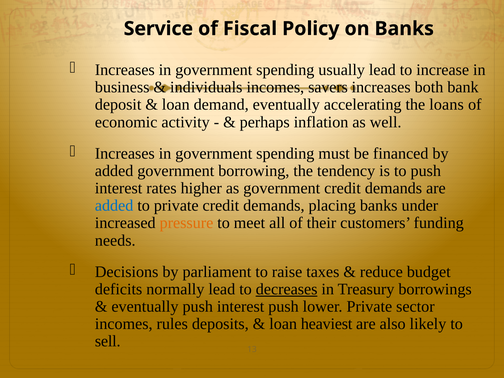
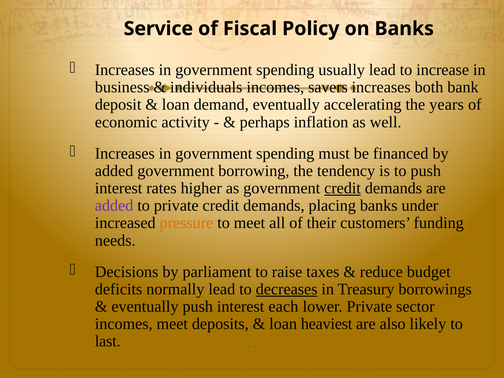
loans: loans -> years
credit at (343, 188) underline: none -> present
added at (114, 206) colour: blue -> purple
interest push: push -> each
incomes rules: rules -> meet
sell: sell -> last
